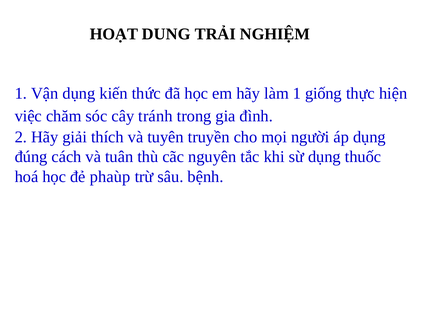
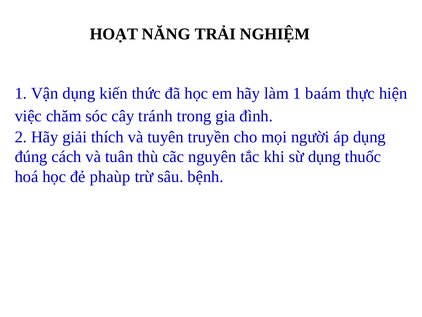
DUNG: DUNG -> NĂNG
giống: giống -> baám
